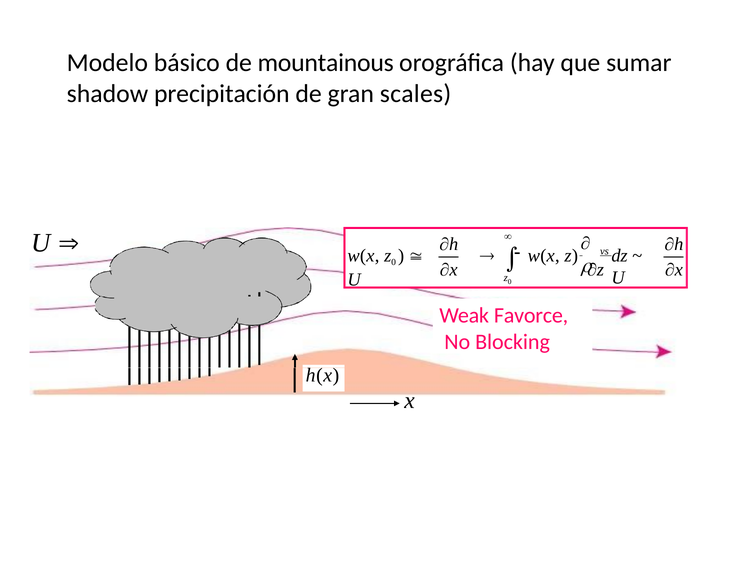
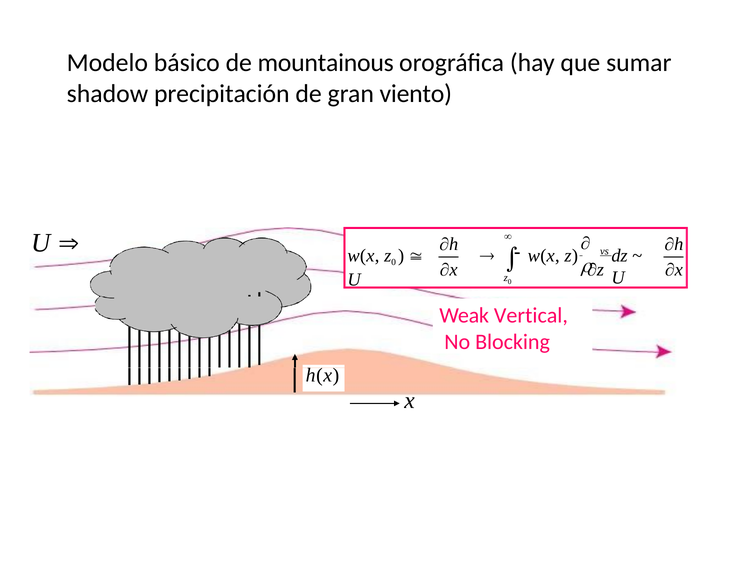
scales: scales -> viento
Favorce: Favorce -> Vertical
